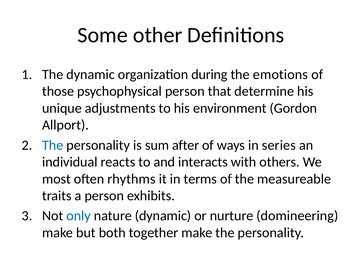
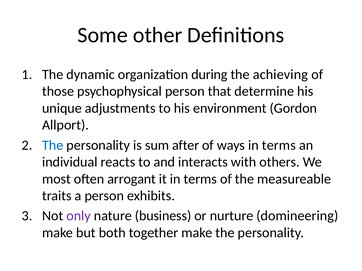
emotions: emotions -> achieving
ways in series: series -> terms
rhythms: rhythms -> arrogant
only colour: blue -> purple
nature dynamic: dynamic -> business
